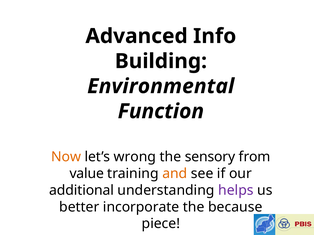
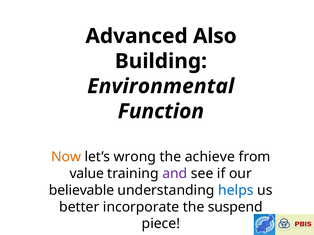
Info: Info -> Also
sensory: sensory -> achieve
and colour: orange -> purple
additional: additional -> believable
helps colour: purple -> blue
because: because -> suspend
